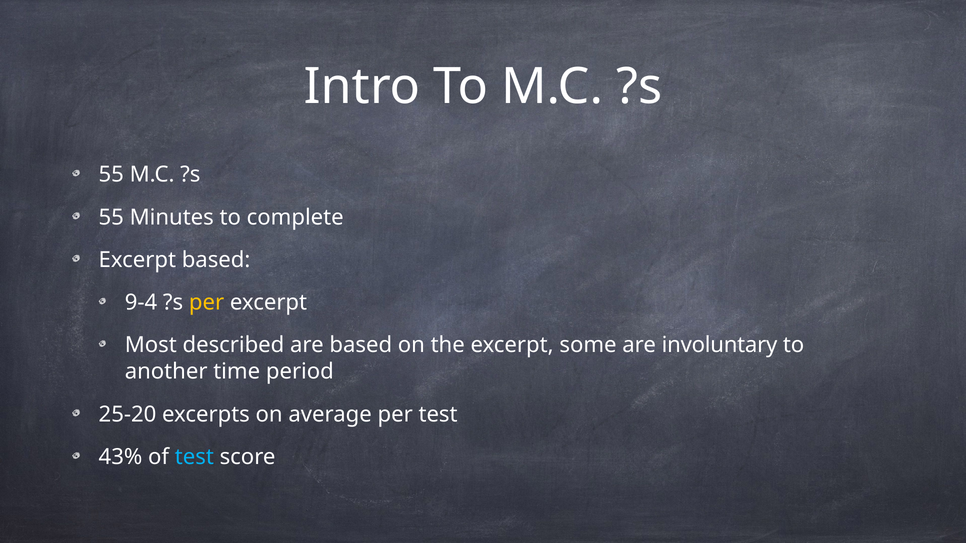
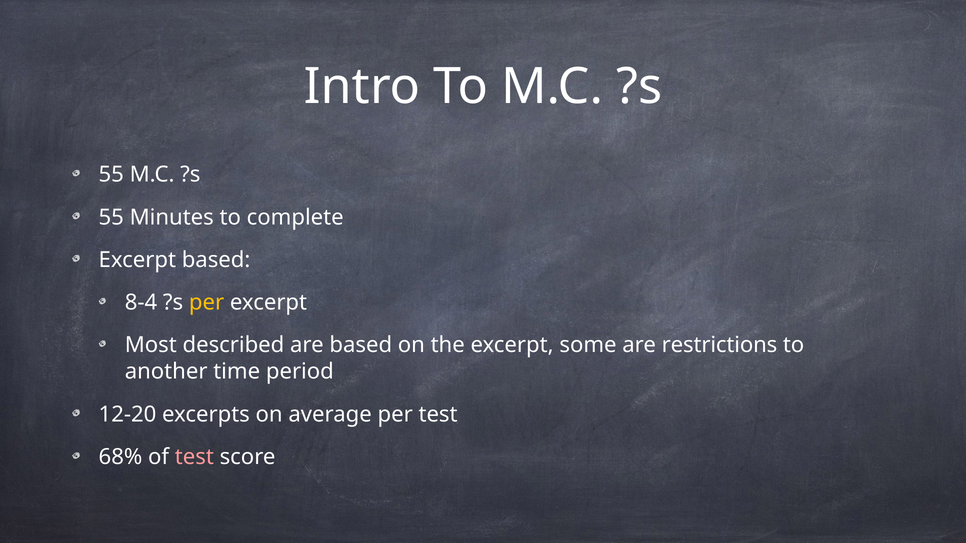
9-4: 9-4 -> 8-4
involuntary: involuntary -> restrictions
25-20: 25-20 -> 12-20
43%: 43% -> 68%
test at (194, 457) colour: light blue -> pink
